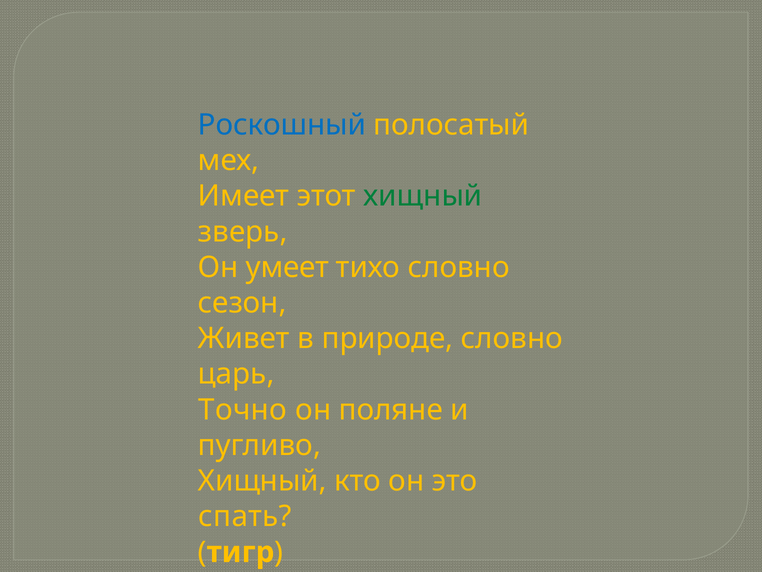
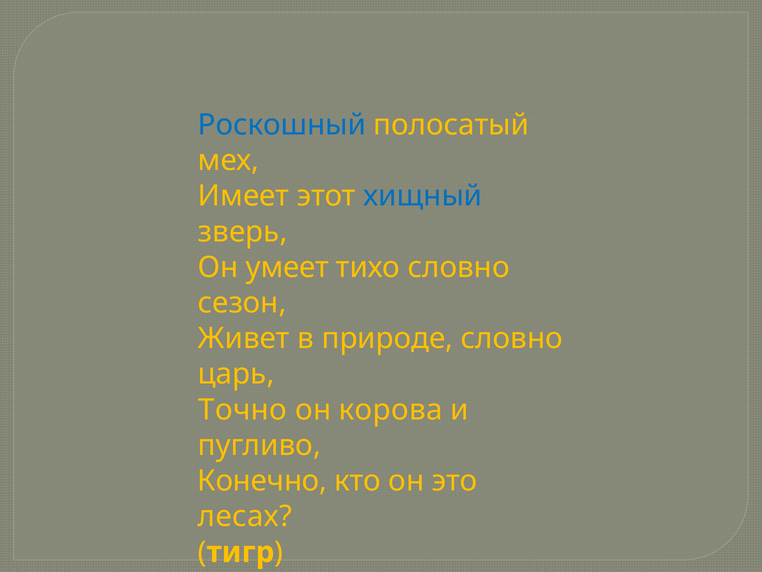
хищный at (423, 196) colour: green -> blue
поляне: поляне -> корова
Хищный at (262, 481): Хищный -> Конечно
спать: спать -> лесах
